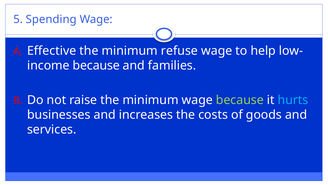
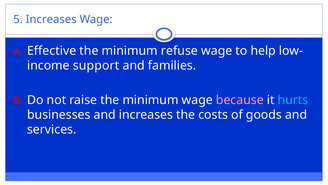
5 Spending: Spending -> Increases
because at (96, 65): because -> support
because at (240, 100) colour: light green -> pink
